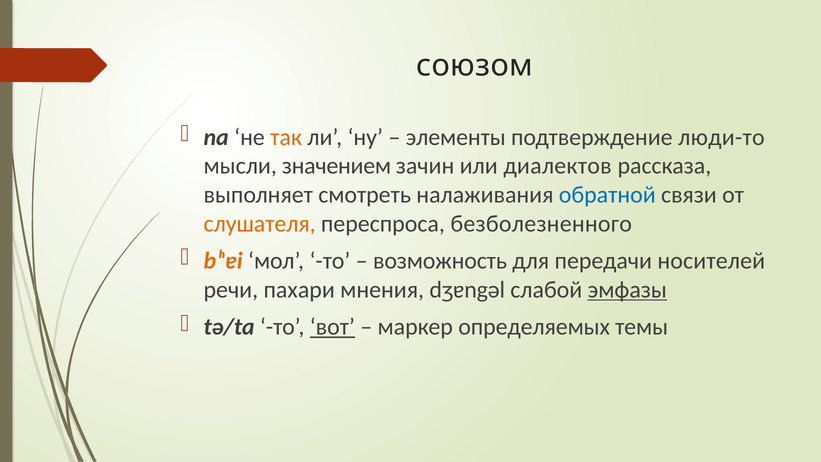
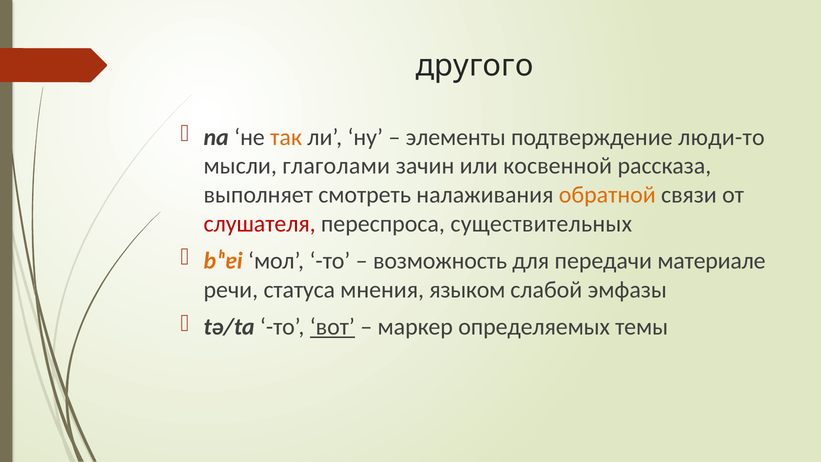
союзом: союзом -> другого
значением: значением -> глаголами
диалектов: диалектов -> косвенной
обратной colour: blue -> orange
слушателя colour: orange -> red
безболезненного: безболезненного -> существительных
носителей: носителей -> материале
пахари: пахари -> статуса
dʒɐngəl: dʒɐngəl -> языком
эмфазы underline: present -> none
